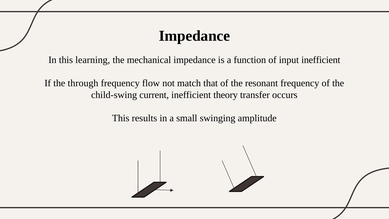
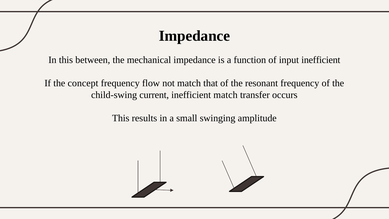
learning: learning -> between
through: through -> concept
inefficient theory: theory -> match
